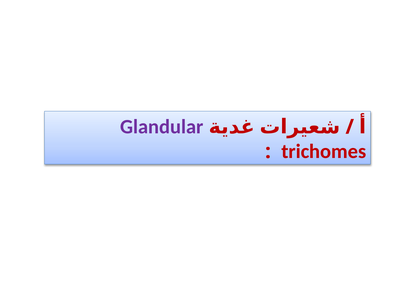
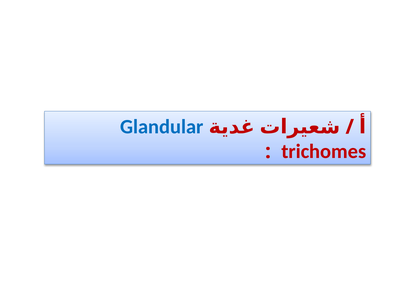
Glandular colour: purple -> blue
